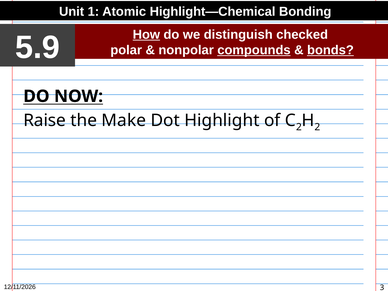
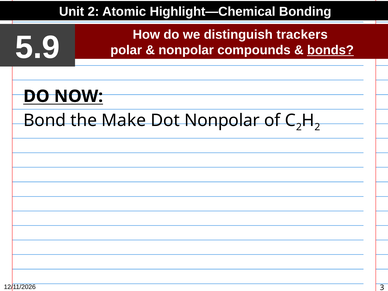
Unit 1: 1 -> 2
How underline: present -> none
checked: checked -> trackers
compounds underline: present -> none
Raise: Raise -> Bond
Dot Highlight: Highlight -> Nonpolar
